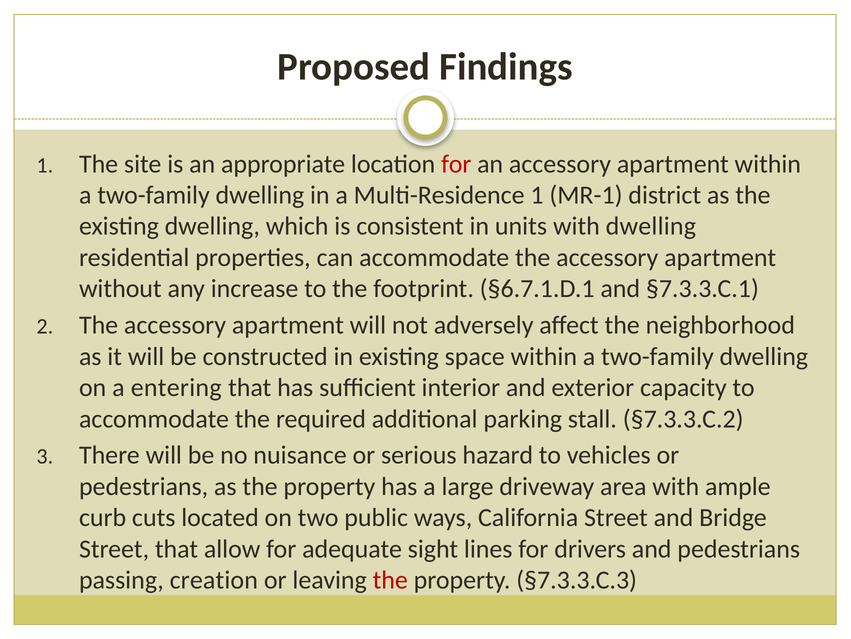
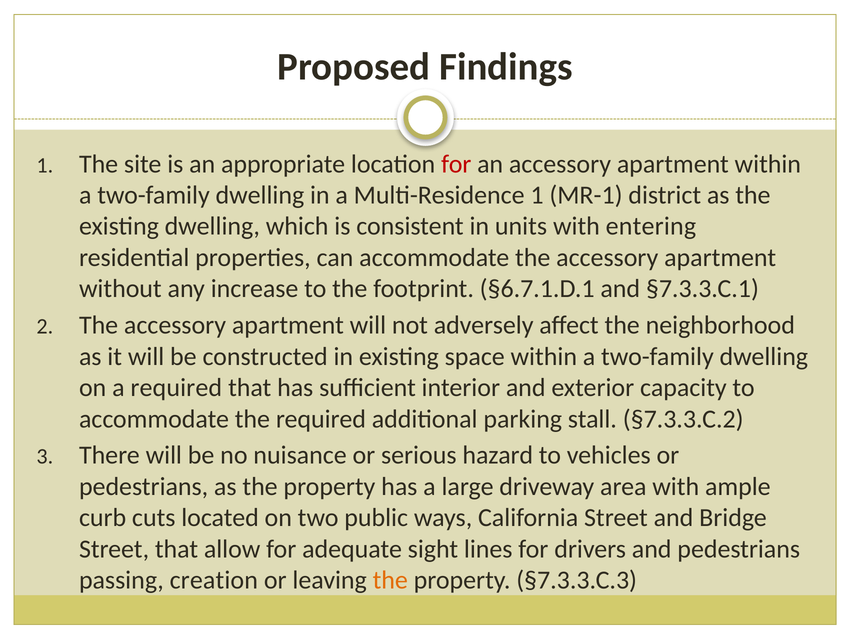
with dwelling: dwelling -> entering
a entering: entering -> required
the at (390, 580) colour: red -> orange
